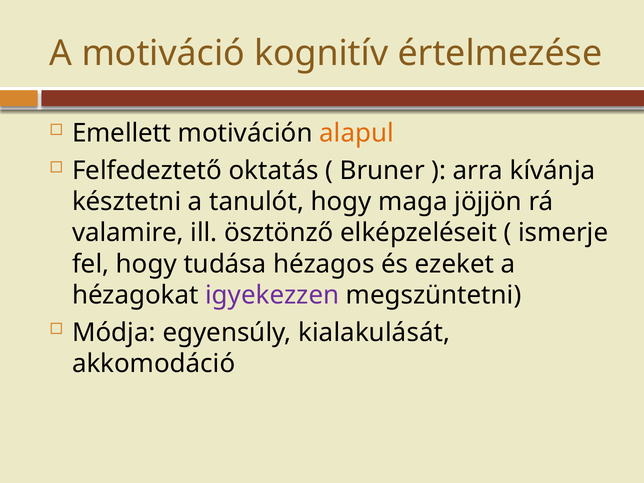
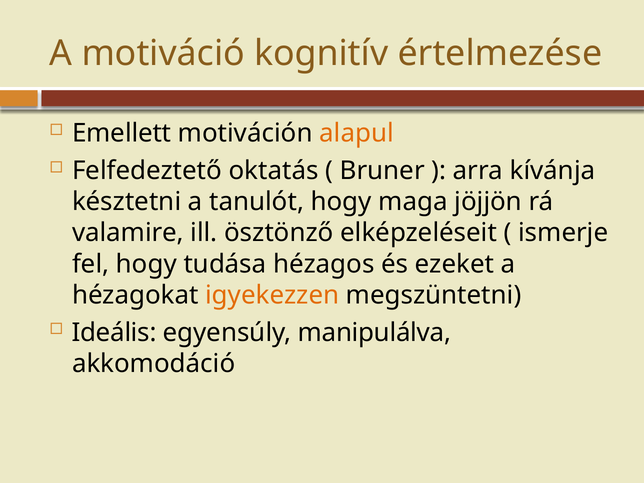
igyekezzen colour: purple -> orange
Módja: Módja -> Ideális
kialakulását: kialakulását -> manipulálva
